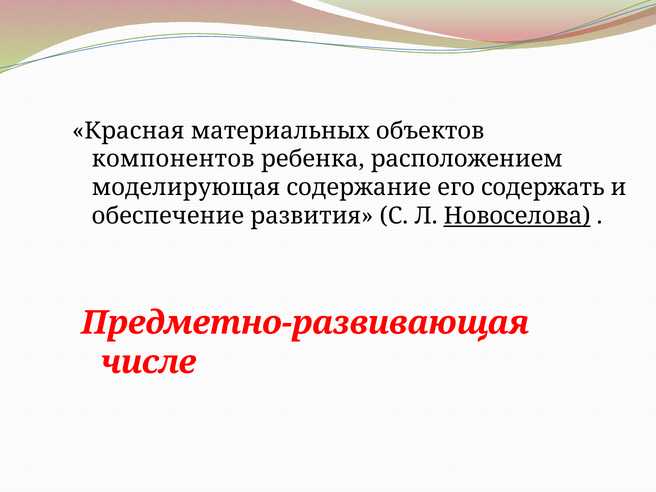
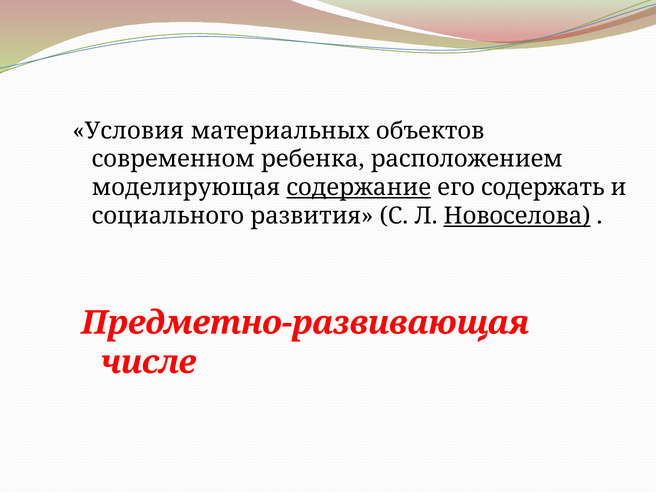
Красная: Красная -> Условия
компонентов: компонентов -> современном
содержание underline: none -> present
обеспечение: обеспечение -> социального
